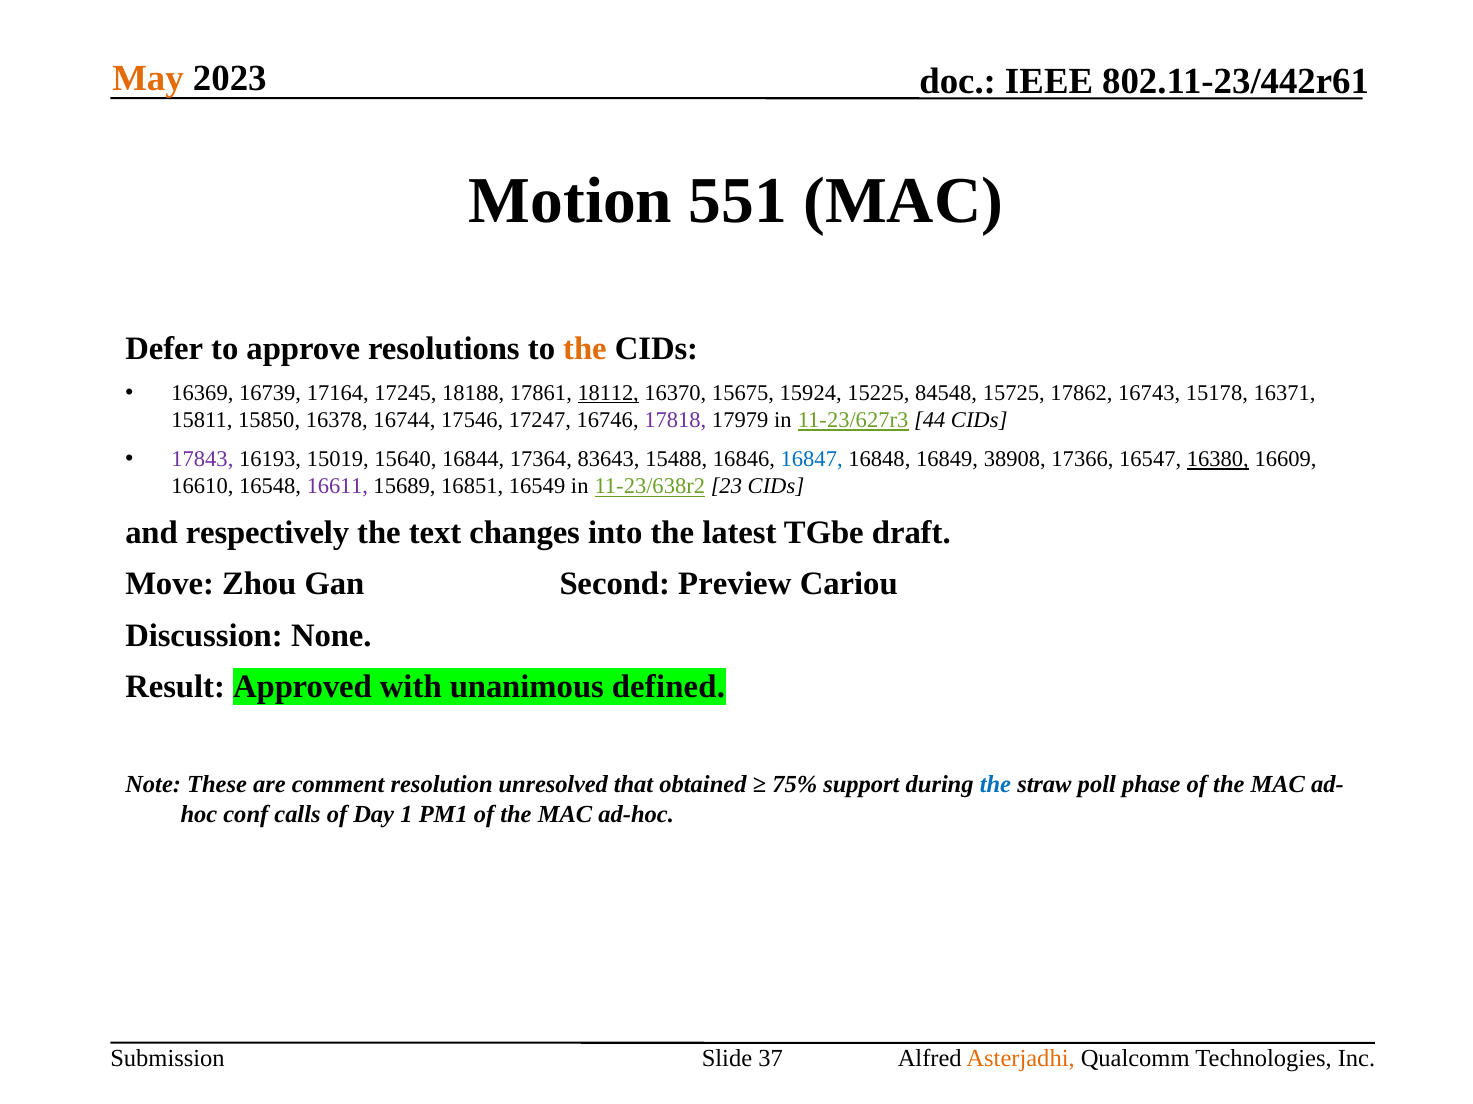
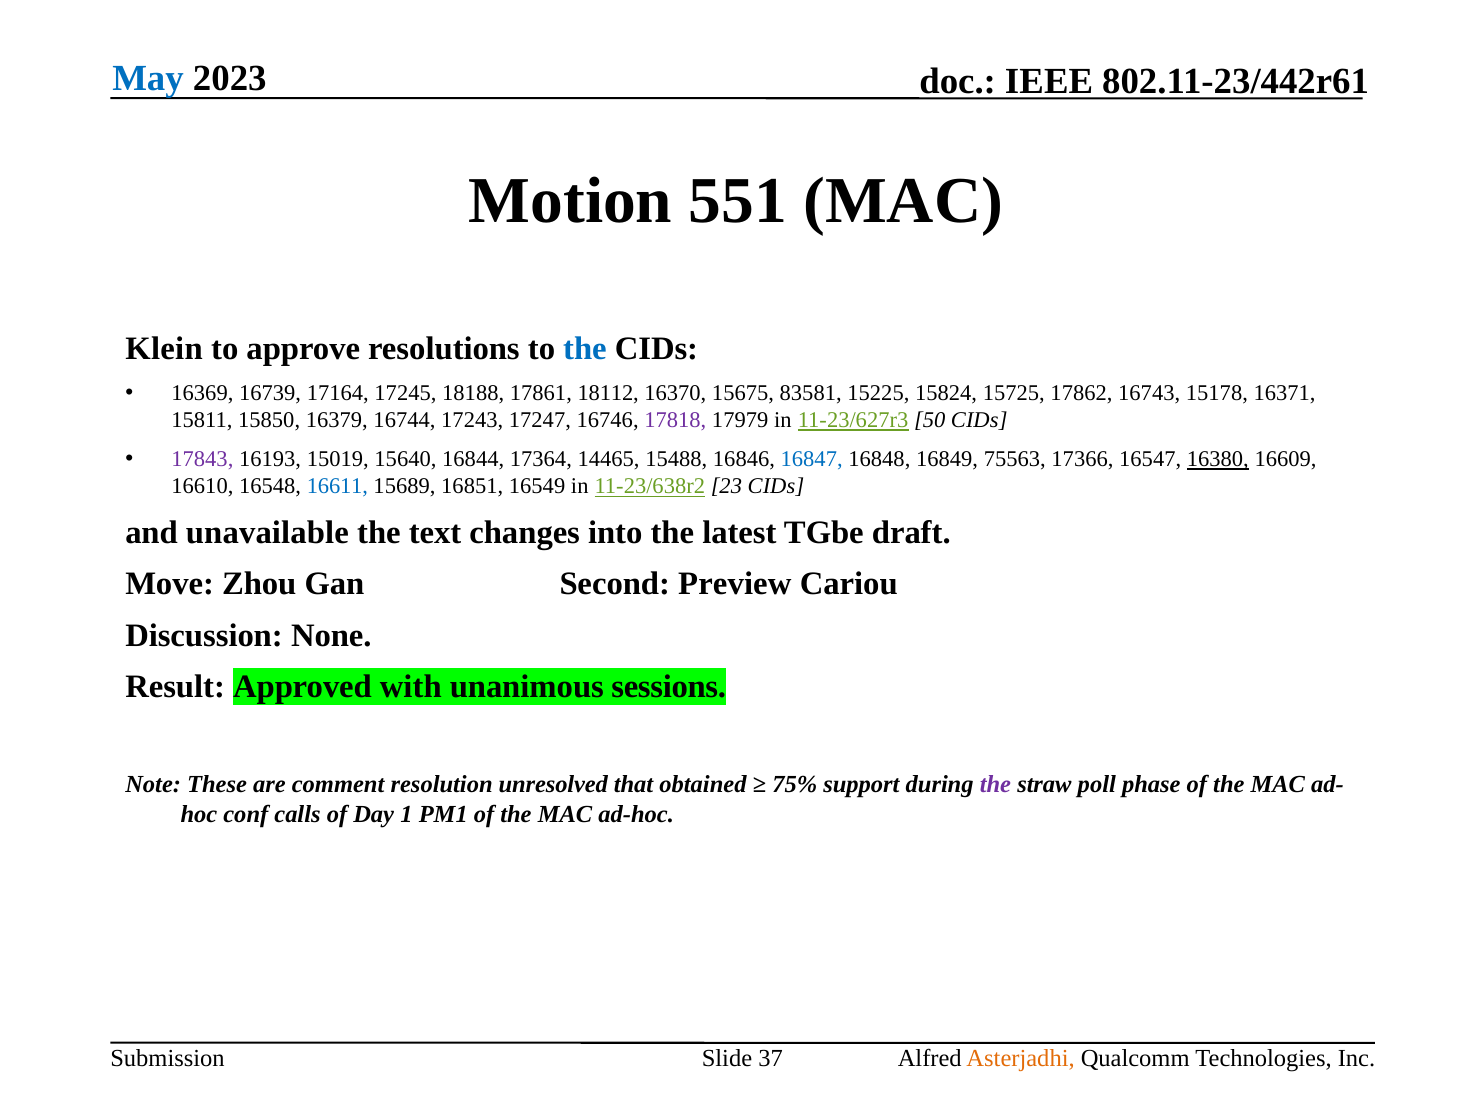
May colour: orange -> blue
Defer: Defer -> Klein
the at (585, 348) colour: orange -> blue
18112 underline: present -> none
15924: 15924 -> 83581
84548: 84548 -> 15824
16378: 16378 -> 16379
17546: 17546 -> 17243
44: 44 -> 50
83643: 83643 -> 14465
38908: 38908 -> 75563
16611 colour: purple -> blue
respectively: respectively -> unavailable
defined: defined -> sessions
the at (995, 785) colour: blue -> purple
